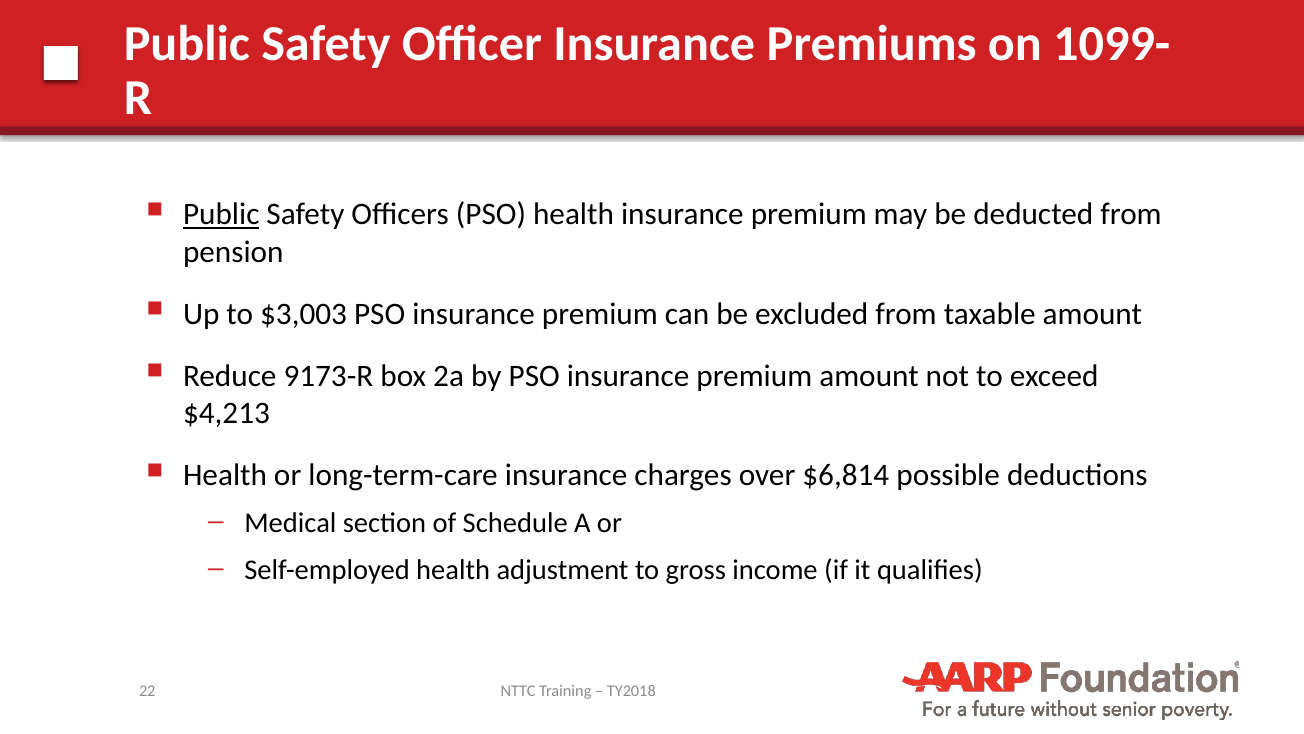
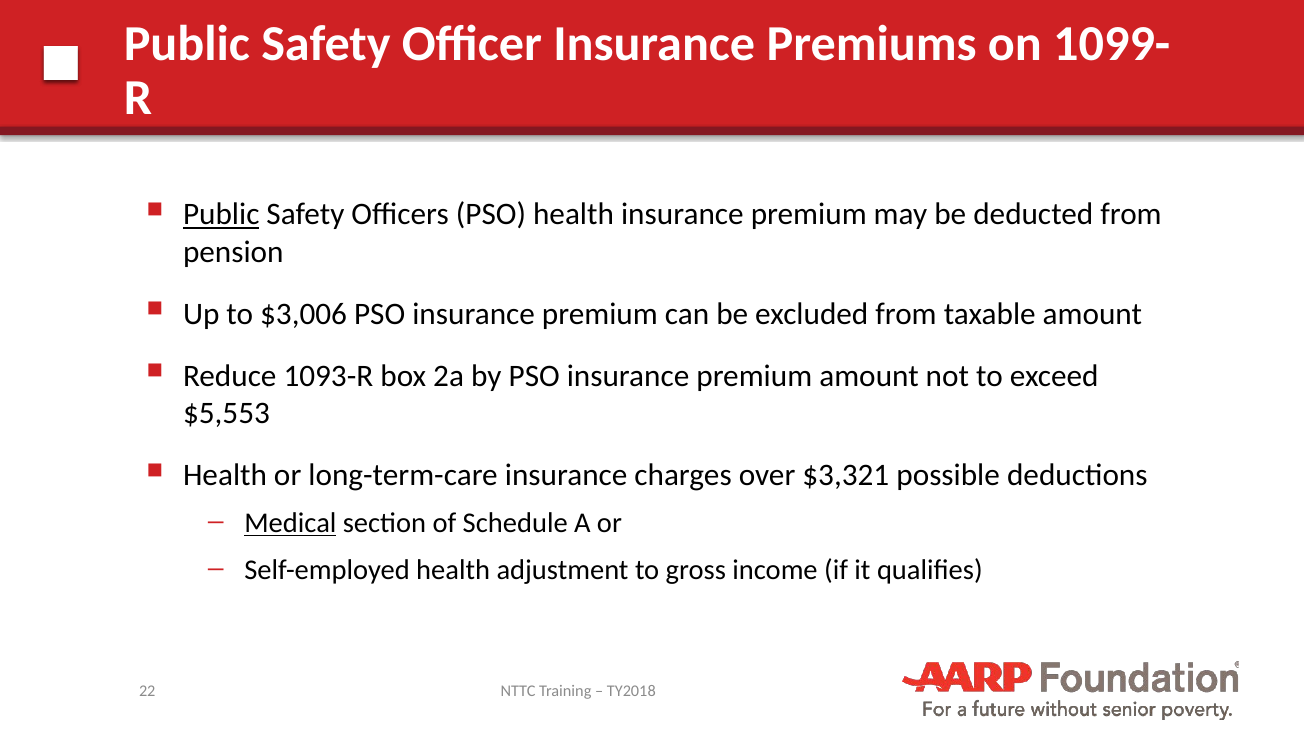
$3,003: $3,003 -> $3,006
9173-R: 9173-R -> 1093-R
$4,213: $4,213 -> $5,553
$6,814: $6,814 -> $3,321
Medical underline: none -> present
